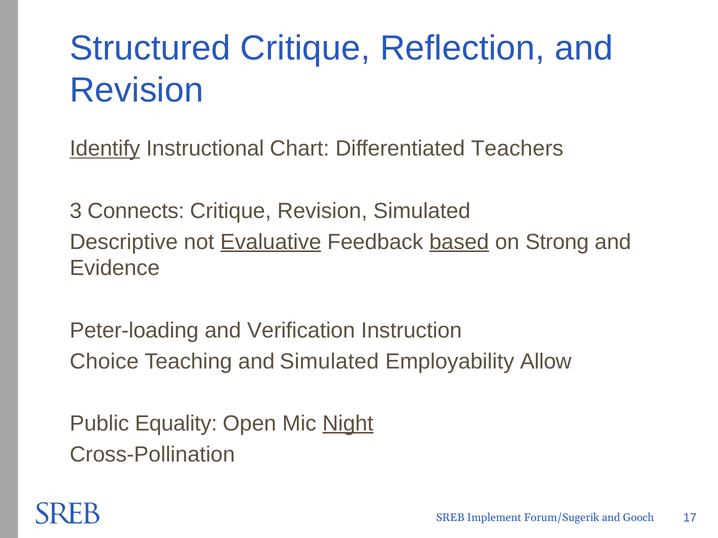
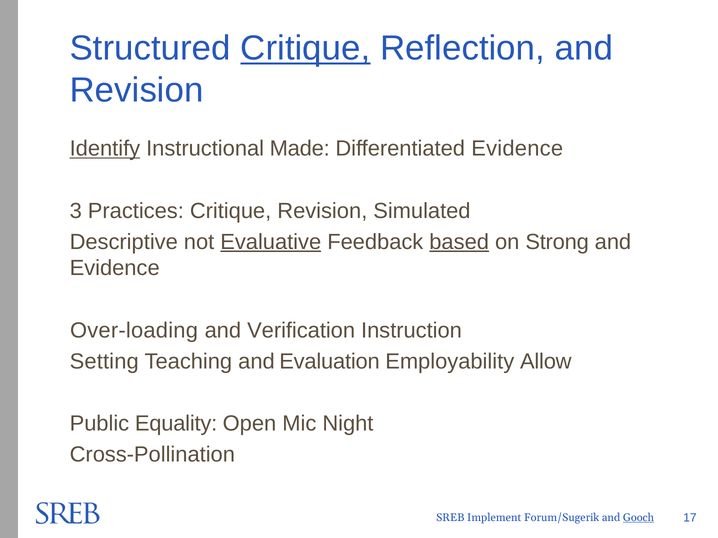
Critique at (305, 49) underline: none -> present
Chart: Chart -> Made
Differentiated Teachers: Teachers -> Evidence
Connects: Connects -> Practices
Peter-loading: Peter-loading -> Over-loading
Choice: Choice -> Setting
and Simulated: Simulated -> Evaluation
Night underline: present -> none
Gooch underline: none -> present
